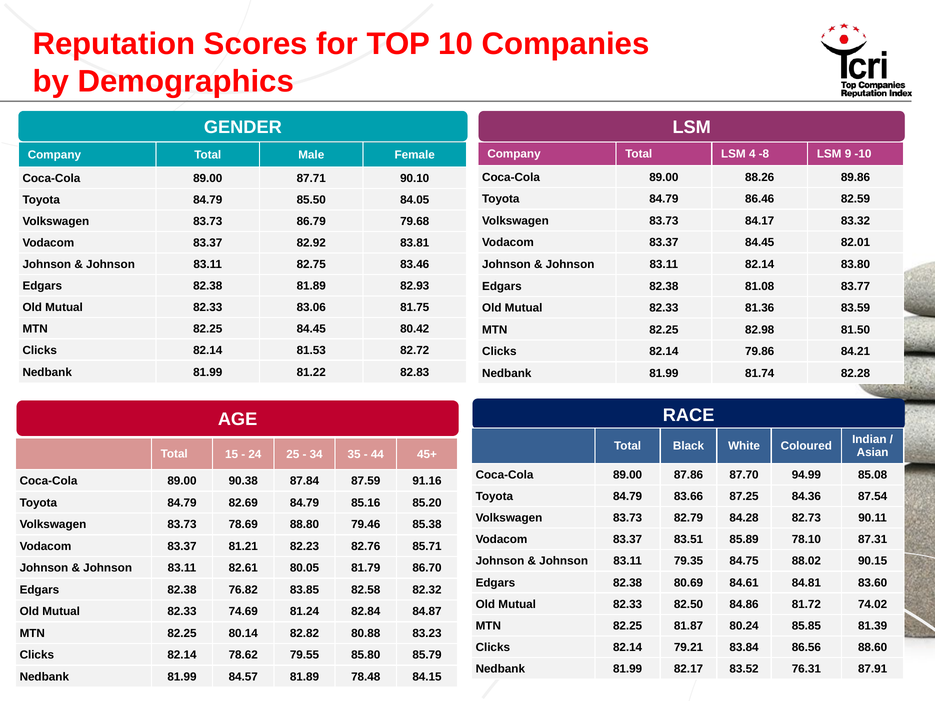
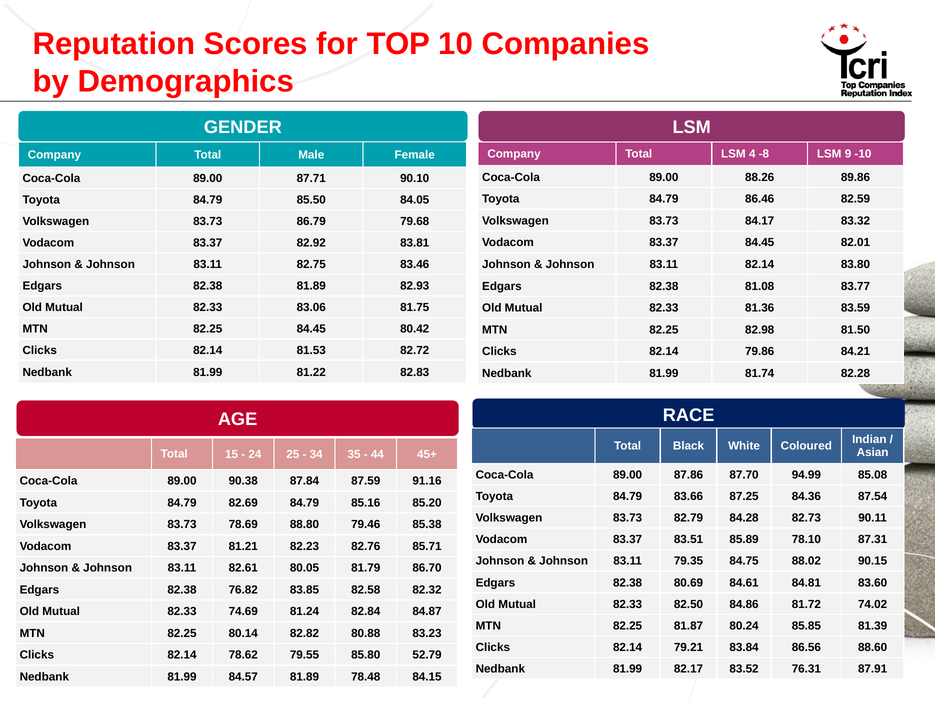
85.79: 85.79 -> 52.79
